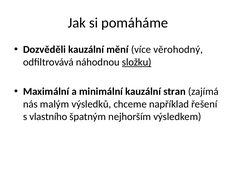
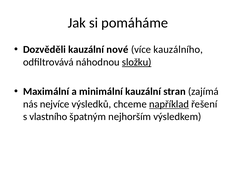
mění: mění -> nové
věrohodný: věrohodný -> kauzálního
malým: malým -> nejvíce
například underline: none -> present
